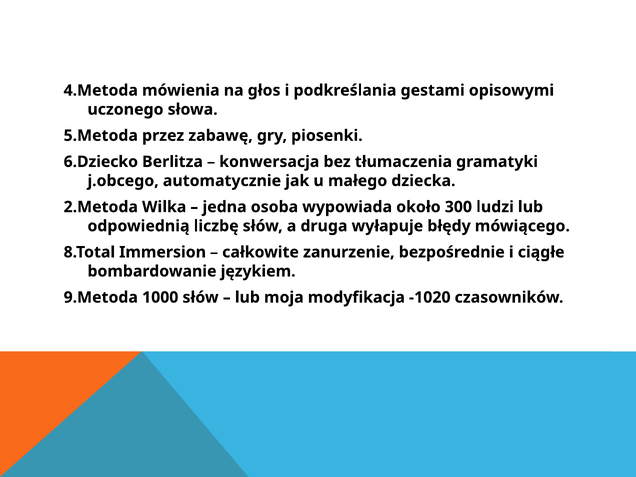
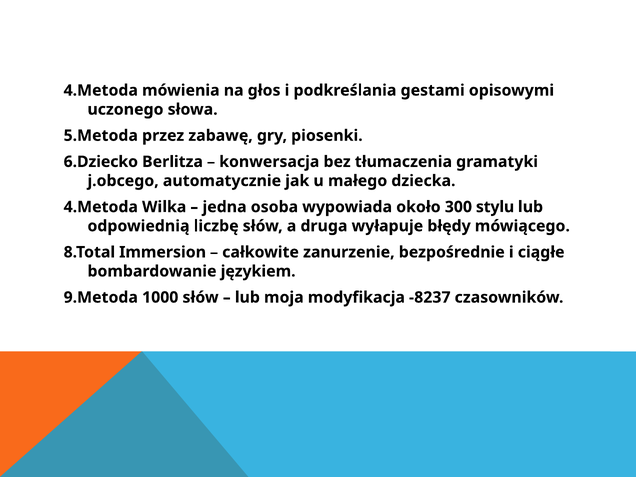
2.Metoda at (101, 207): 2.Metoda -> 4.Metoda
ludzi: ludzi -> stylu
-1020: -1020 -> -8237
